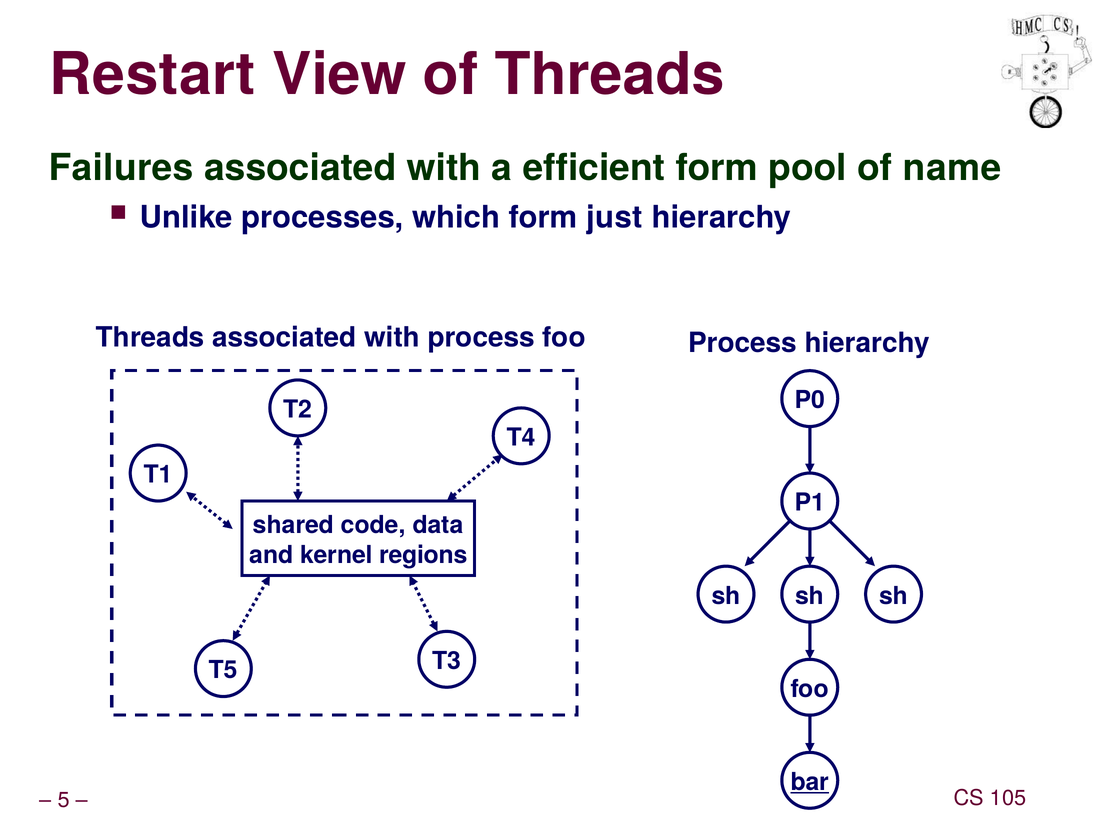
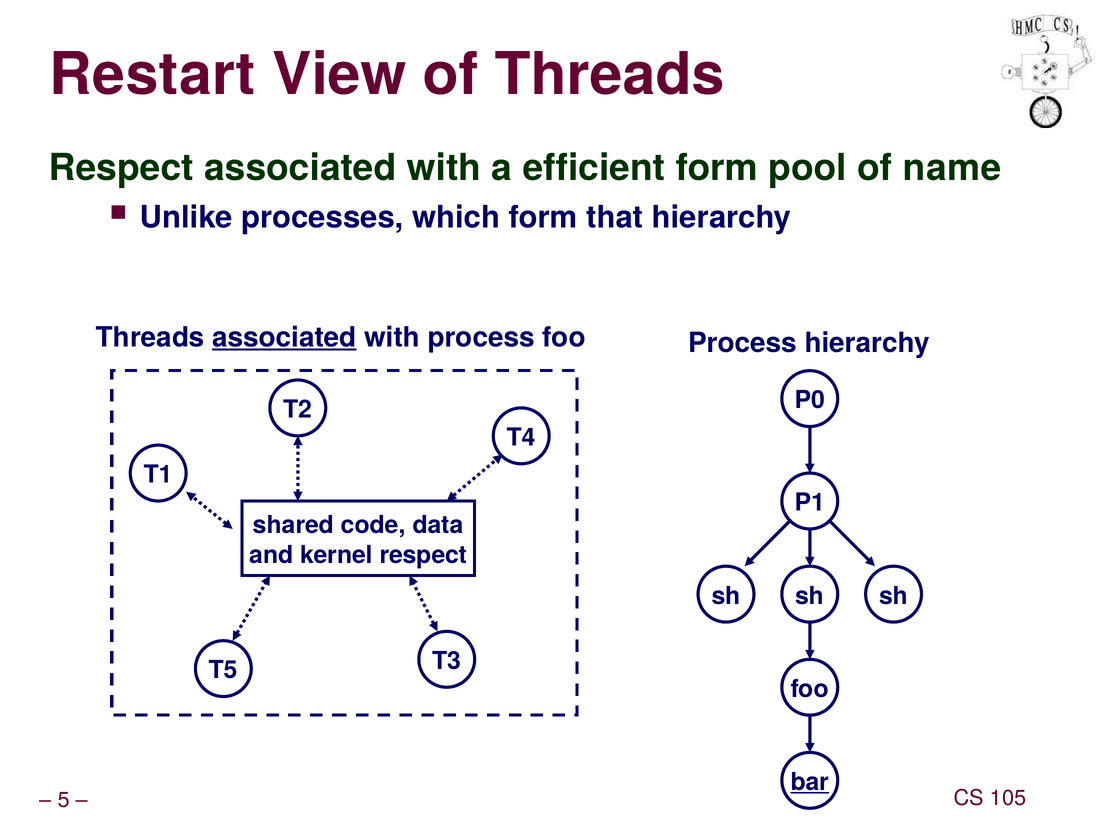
Failures at (121, 168): Failures -> Respect
just: just -> that
associated at (284, 337) underline: none -> present
kernel regions: regions -> respect
